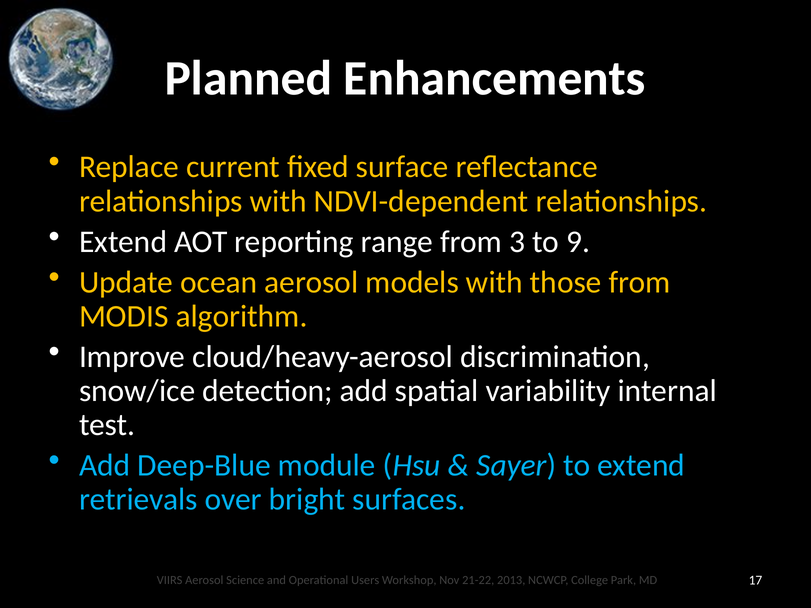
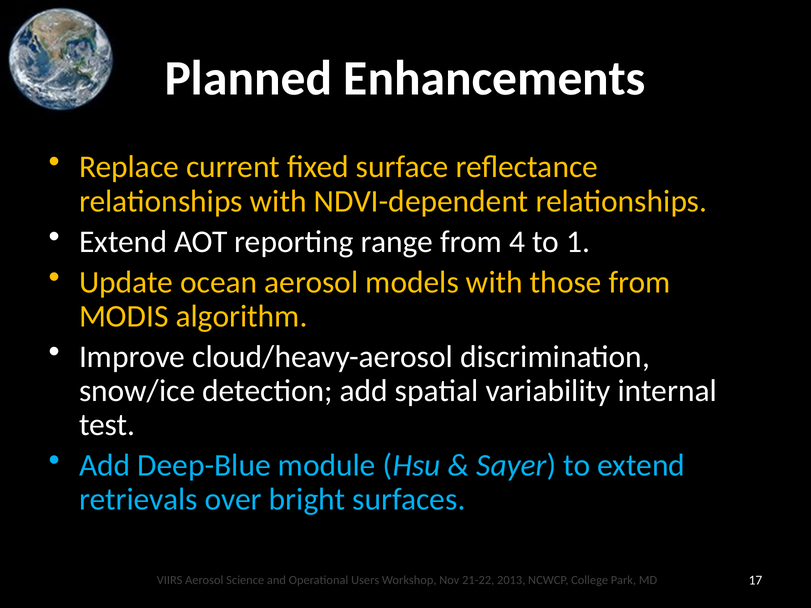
3: 3 -> 4
9: 9 -> 1
